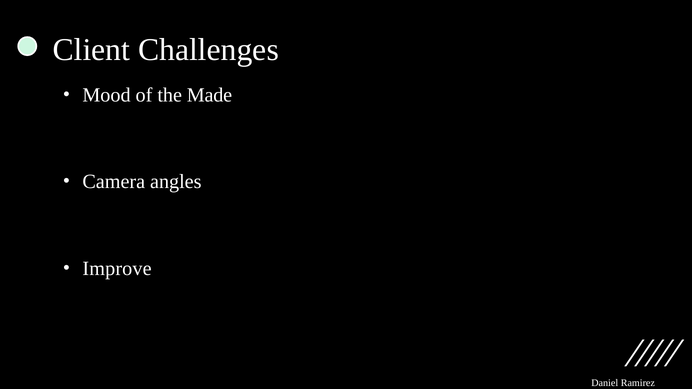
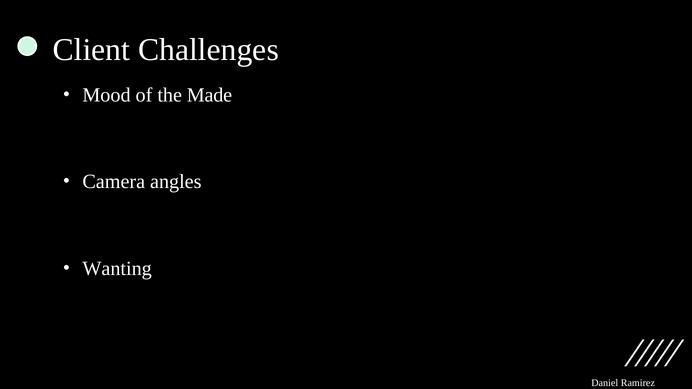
Improve: Improve -> Wanting
